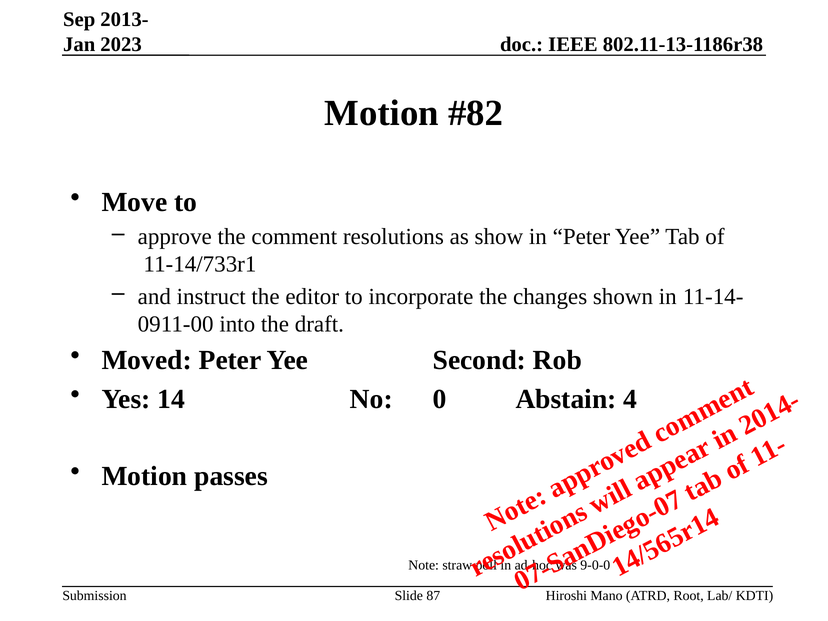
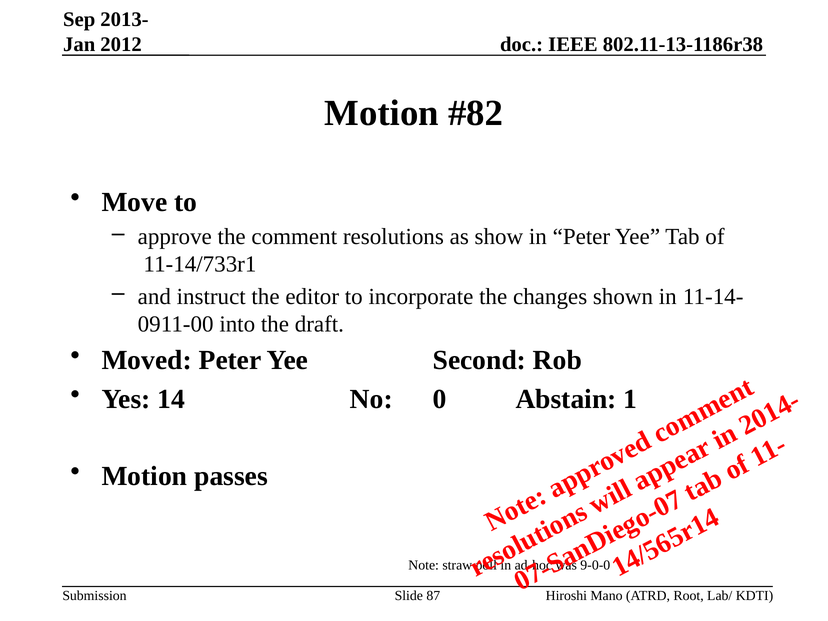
2023: 2023 -> 2012
Abstain 4: 4 -> 1
